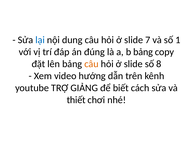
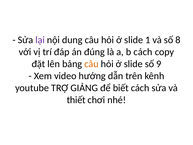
lại colour: blue -> purple
7: 7 -> 1
1: 1 -> 8
b bảng: bảng -> cách
8: 8 -> 9
